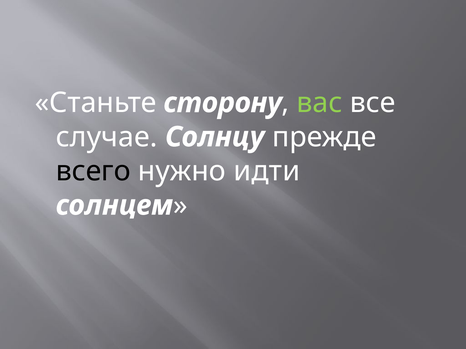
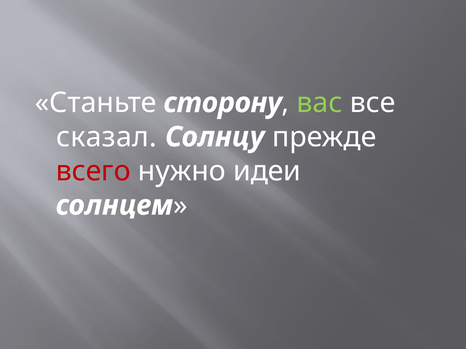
случае: случае -> сказал
всего colour: black -> red
идти: идти -> идеи
